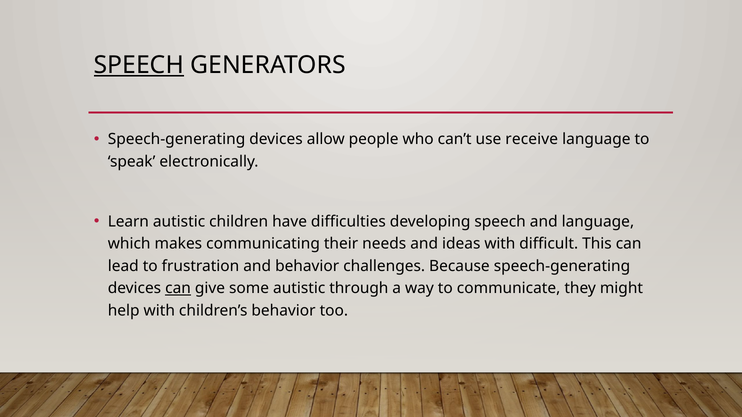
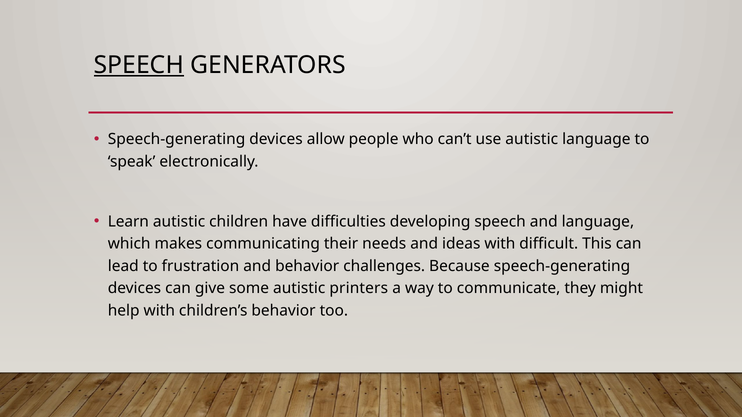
use receive: receive -> autistic
can at (178, 289) underline: present -> none
through: through -> printers
